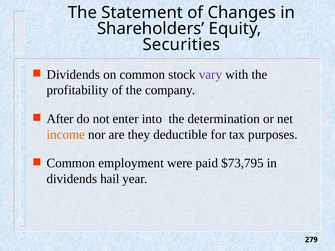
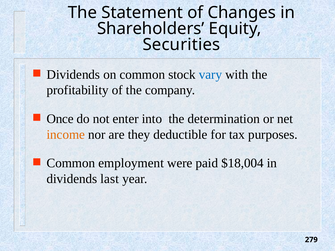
vary colour: purple -> blue
After: After -> Once
$73,795: $73,795 -> $18,004
hail: hail -> last
